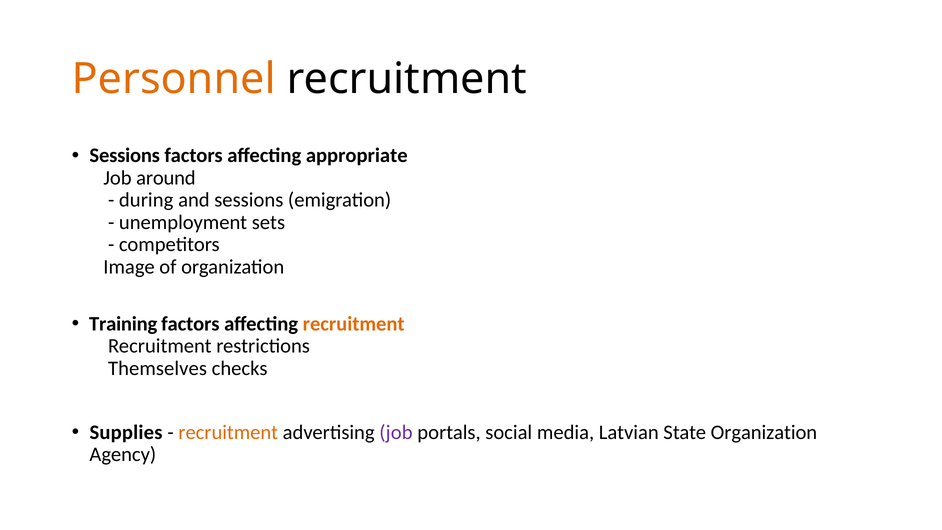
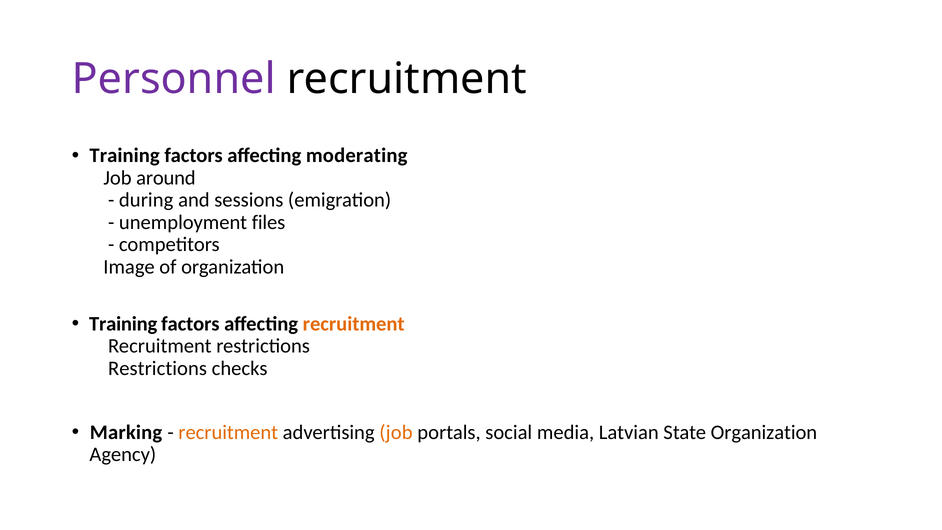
Personnel colour: orange -> purple
Sessions at (125, 156): Sessions -> Training
appropriate: appropriate -> moderating
sets: sets -> files
Themselves at (157, 368): Themselves -> Restrictions
Supplies: Supplies -> Marking
job at (396, 432) colour: purple -> orange
